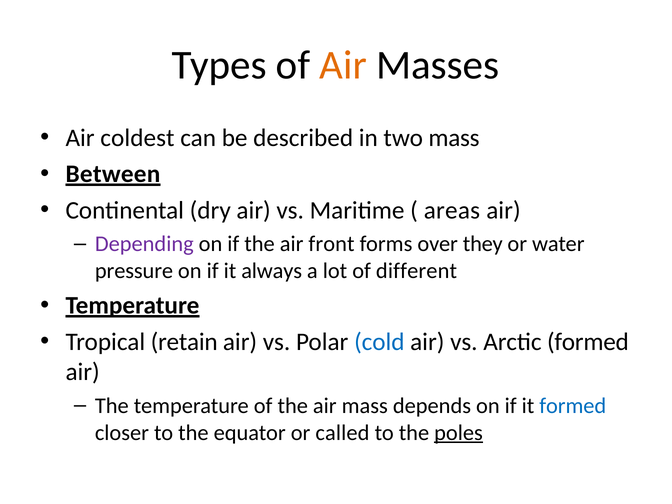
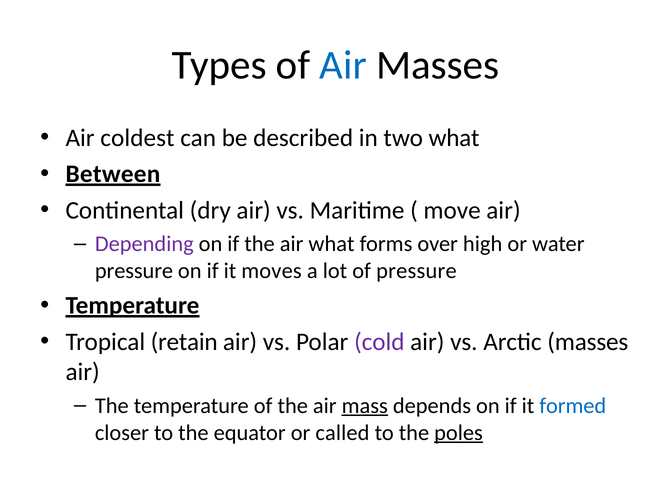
Air at (343, 65) colour: orange -> blue
two mass: mass -> what
areas: areas -> move
air front: front -> what
they: they -> high
always: always -> moves
of different: different -> pressure
cold colour: blue -> purple
Arctic formed: formed -> masses
mass at (365, 406) underline: none -> present
